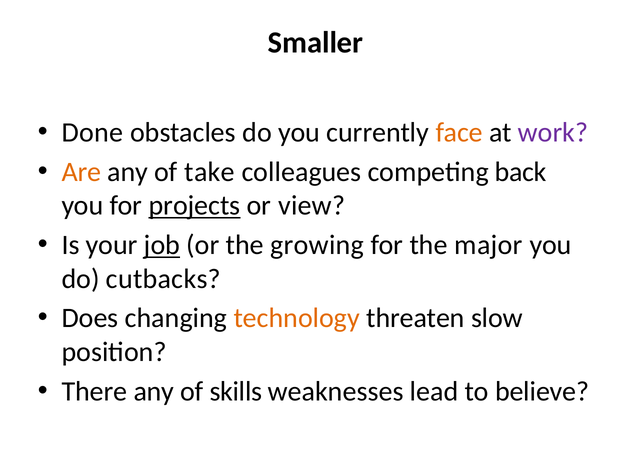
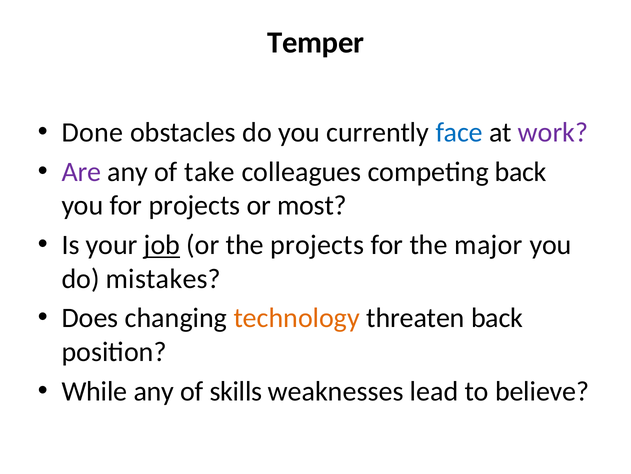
Smaller: Smaller -> Temper
face colour: orange -> blue
Are colour: orange -> purple
projects at (195, 205) underline: present -> none
view: view -> most
the growing: growing -> projects
cutbacks: cutbacks -> mistakes
threaten slow: slow -> back
There: There -> While
